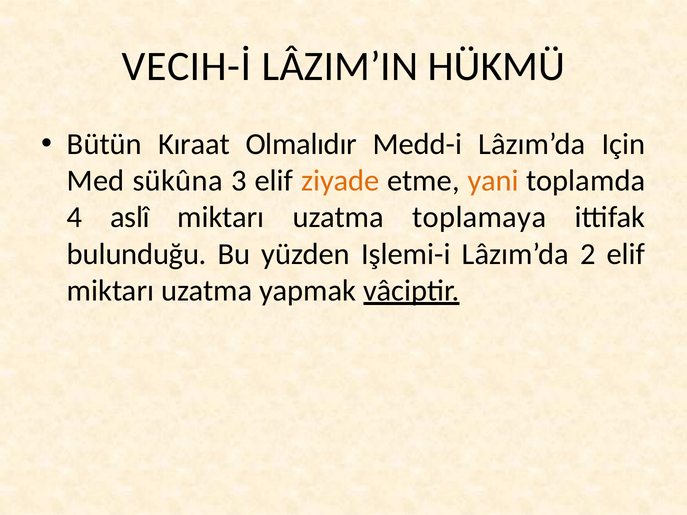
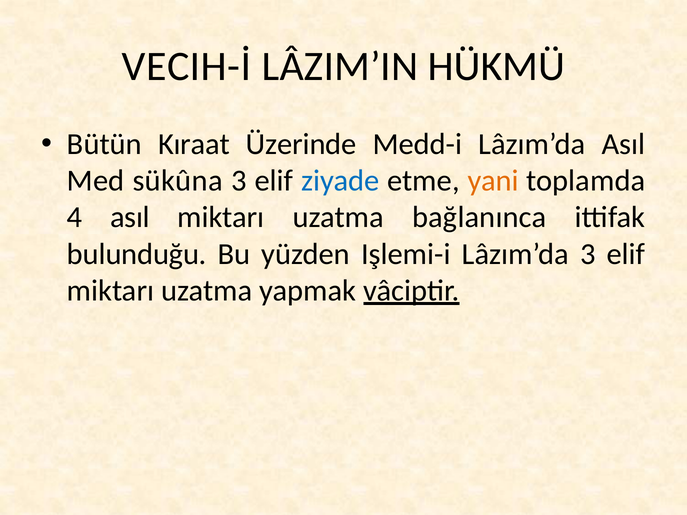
Olmalıdır: Olmalıdır -> Üzerinde
Lâzım’da Için: Için -> Asıl
ziyade colour: orange -> blue
4 aslî: aslî -> asıl
toplamaya: toplamaya -> bağlanınca
Lâzım’da 2: 2 -> 3
